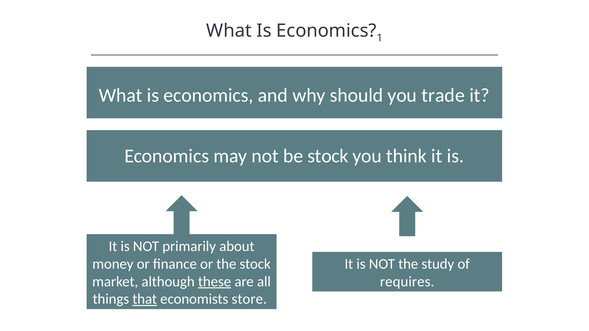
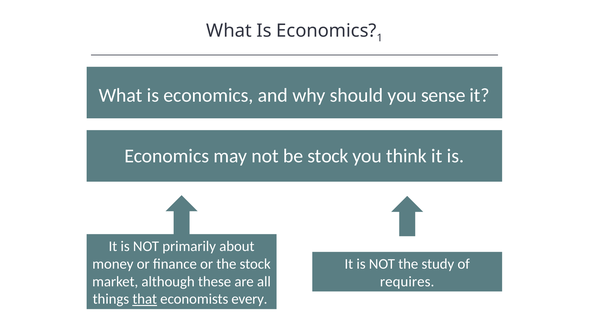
trade: trade -> sense
these underline: present -> none
store: store -> every
